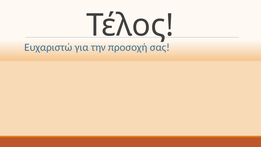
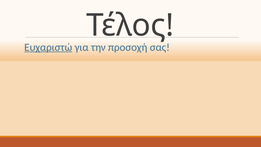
Ευχαριστώ underline: none -> present
